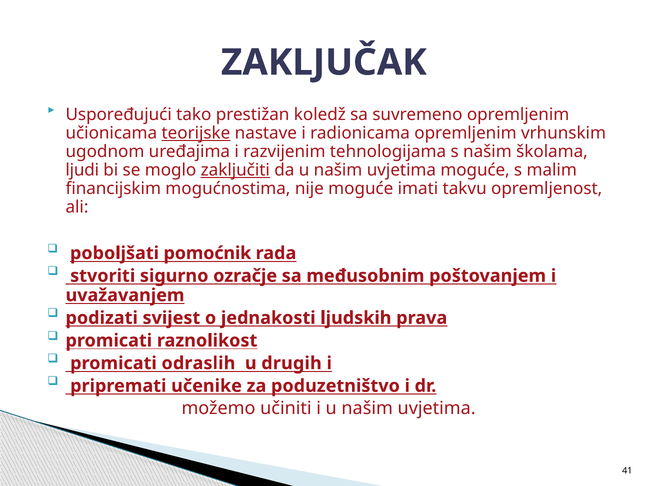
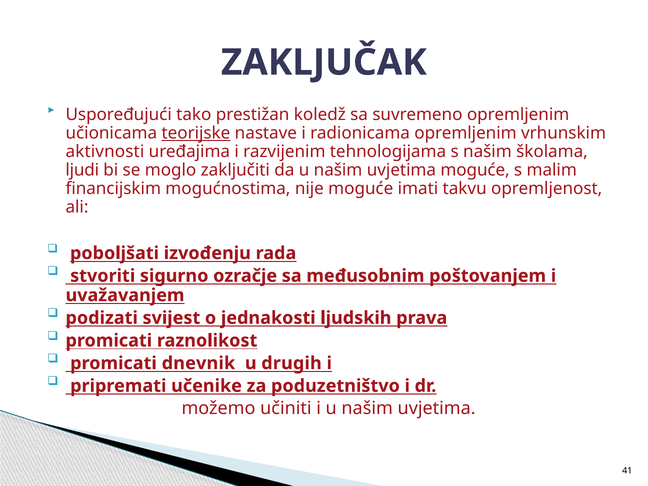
ugodnom: ugodnom -> aktivnosti
zaključiti underline: present -> none
pomoćnik: pomoćnik -> izvođenju
odraslih: odraslih -> dnevnik
